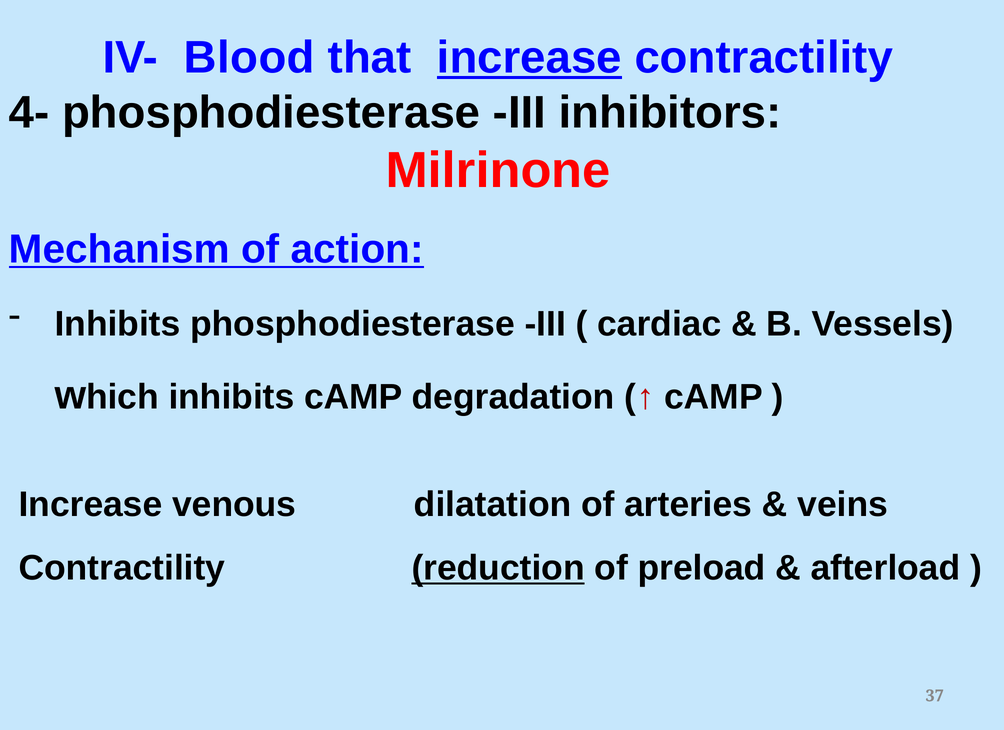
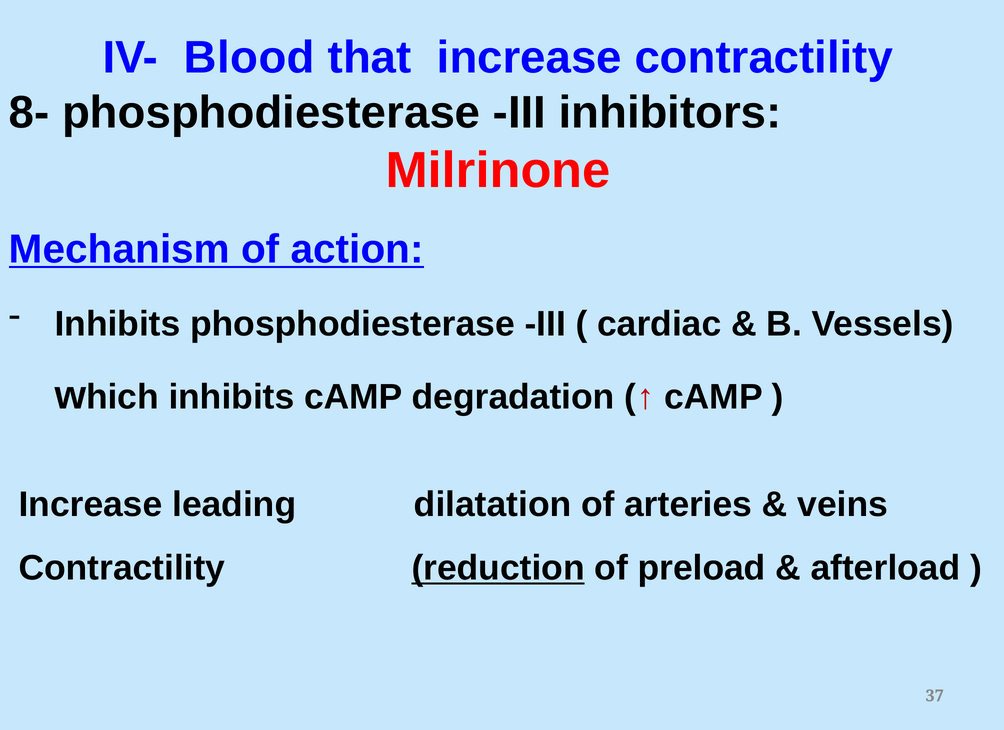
increase at (529, 58) underline: present -> none
4-: 4- -> 8-
venous: venous -> leading
